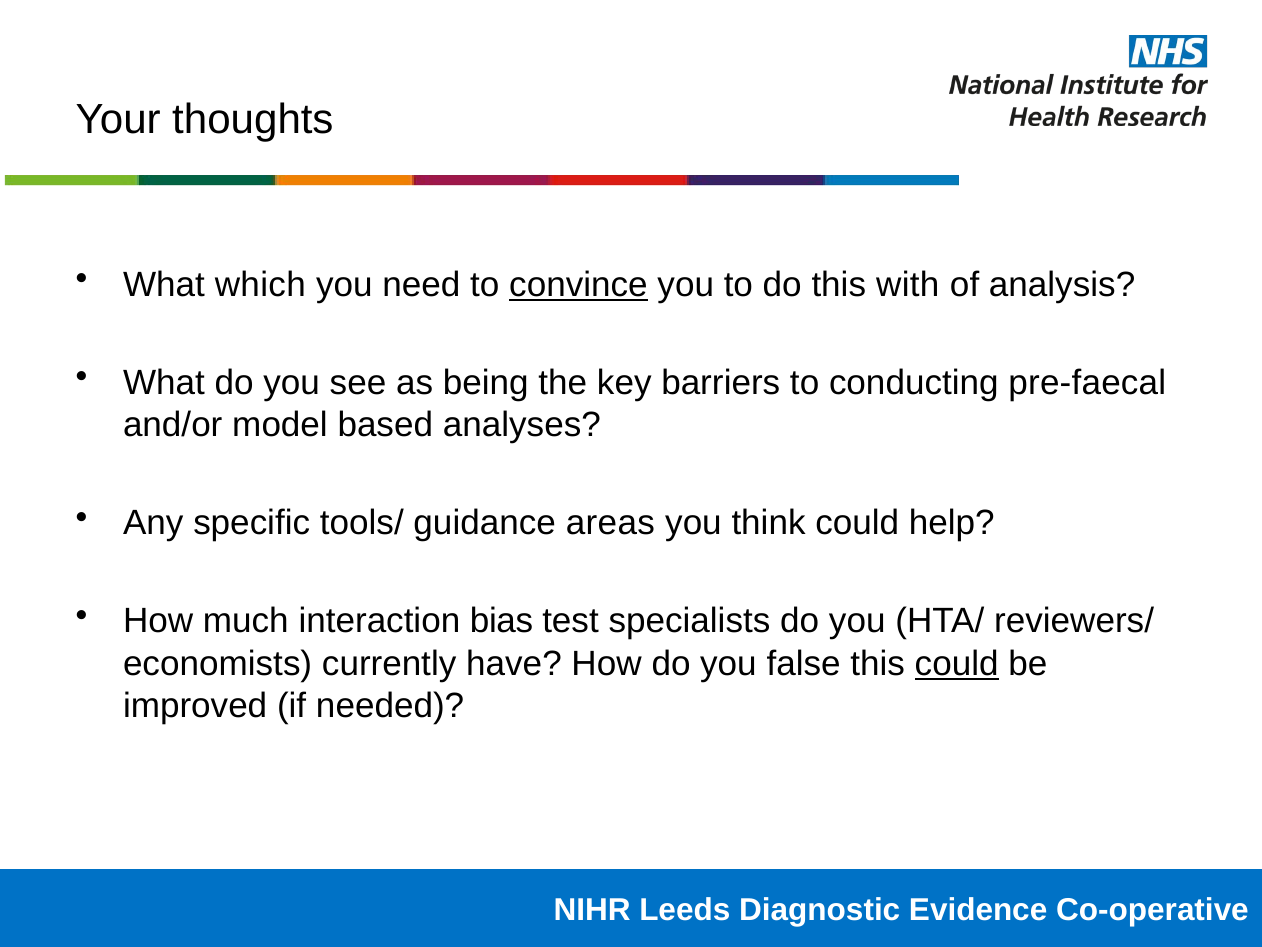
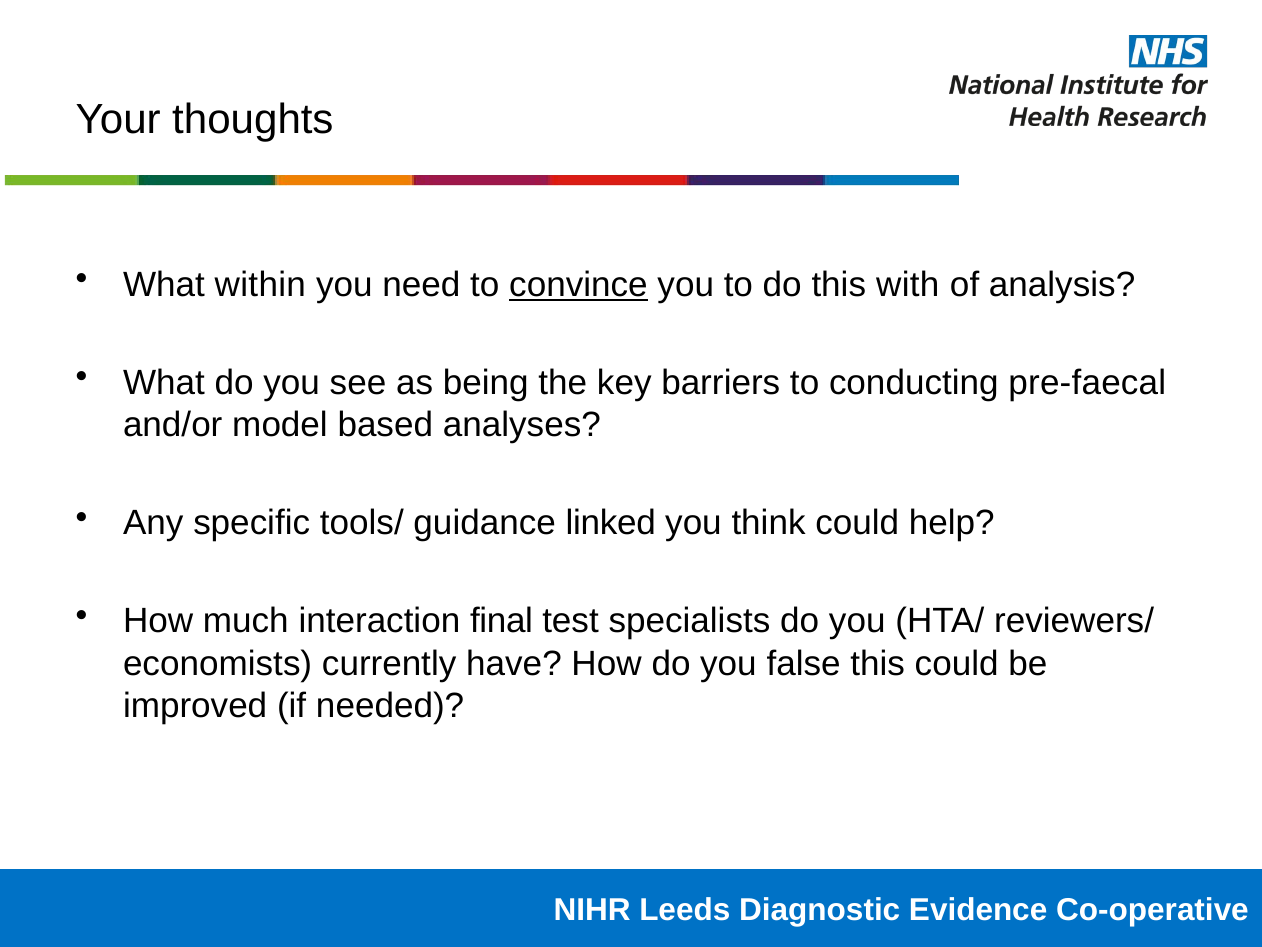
which: which -> within
areas: areas -> linked
bias: bias -> final
could at (957, 663) underline: present -> none
